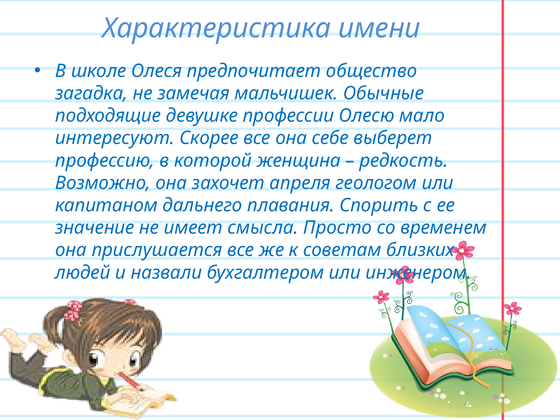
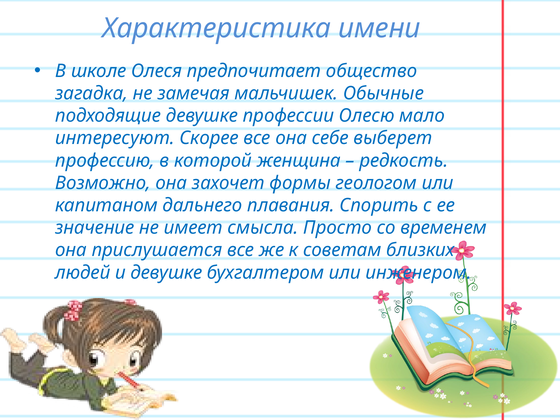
апреля: апреля -> формы
и назвали: назвали -> девушке
